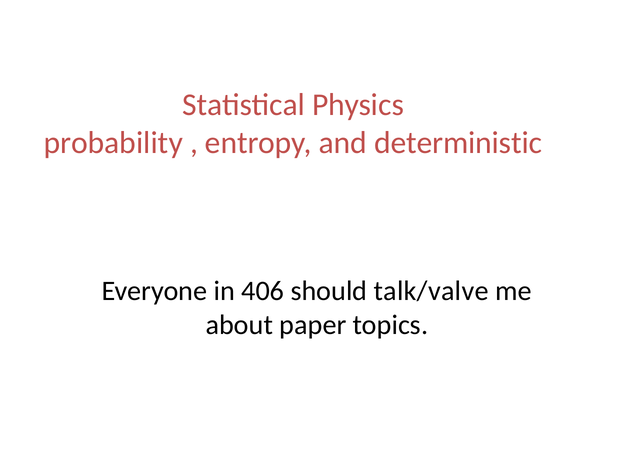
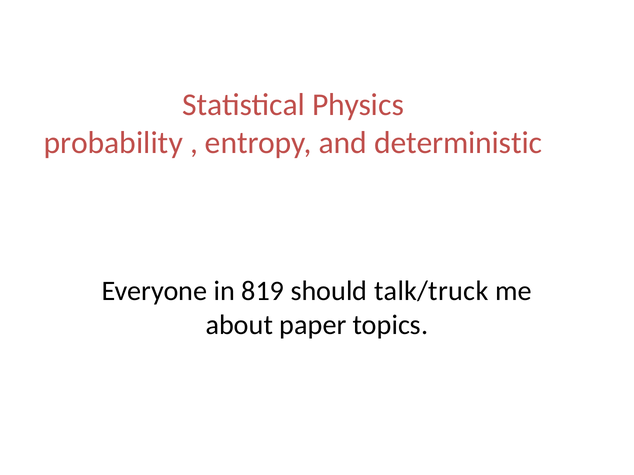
406: 406 -> 819
talk/valve: talk/valve -> talk/truck
